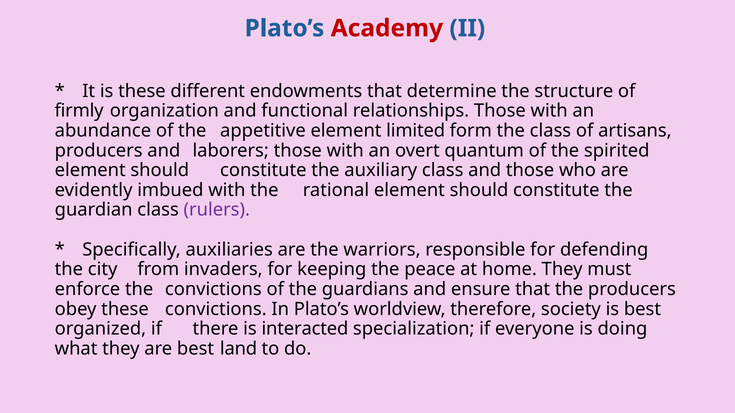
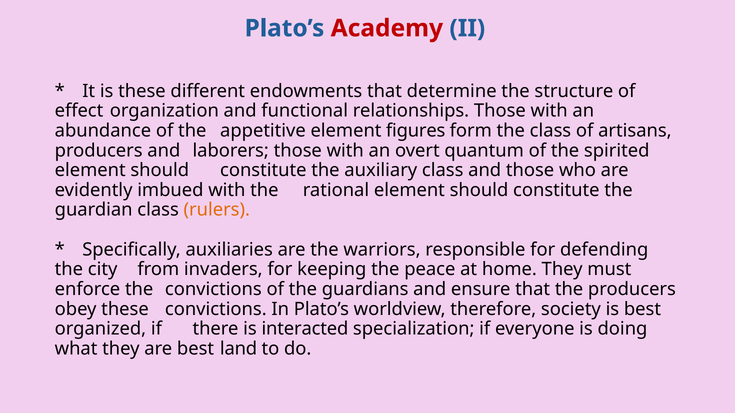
firmly: firmly -> effect
limited: limited -> figures
rulers colour: purple -> orange
